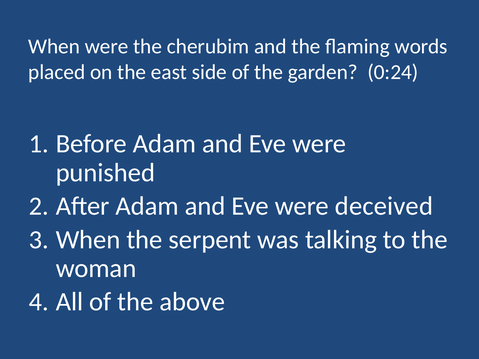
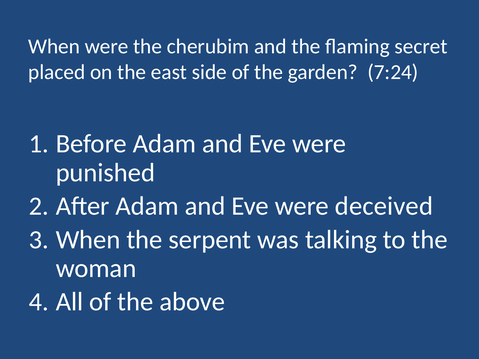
words: words -> secret
0:24: 0:24 -> 7:24
